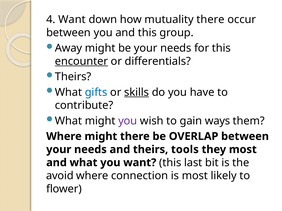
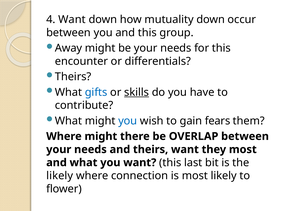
mutuality there: there -> down
encounter underline: present -> none
you at (128, 121) colour: purple -> blue
ways: ways -> fears
theirs tools: tools -> want
avoid at (60, 176): avoid -> likely
